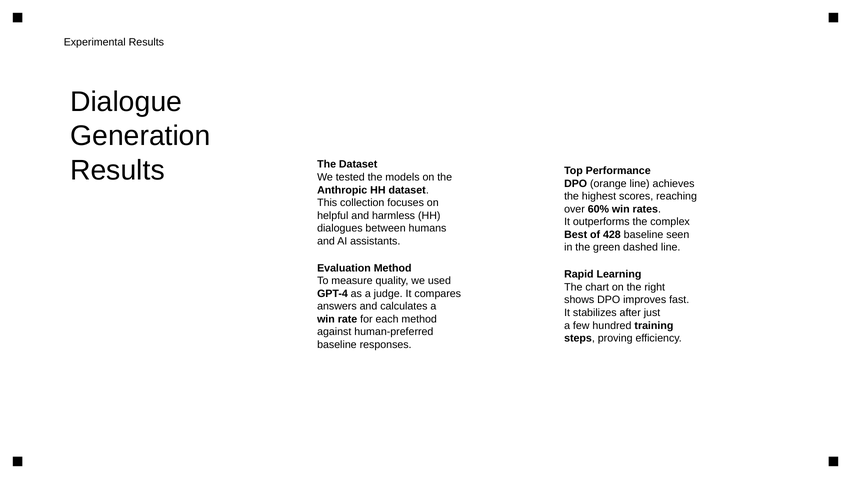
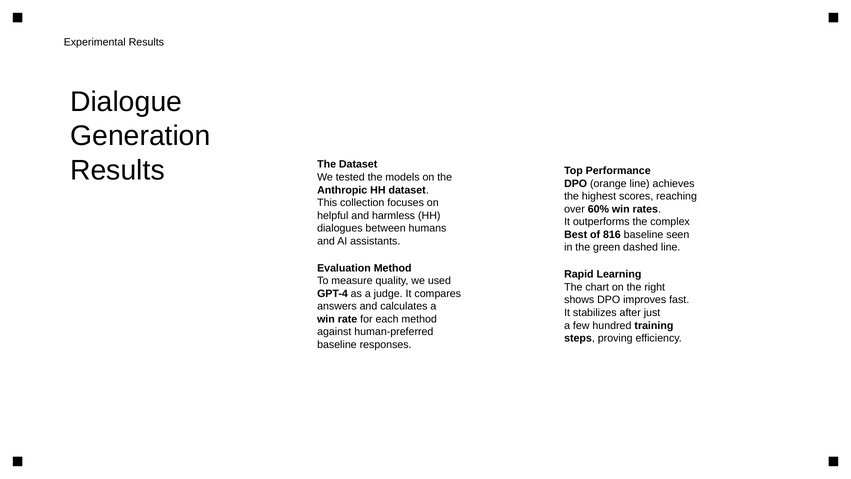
428: 428 -> 816
